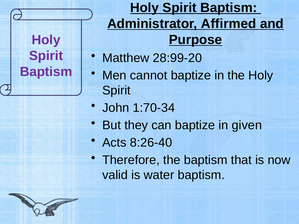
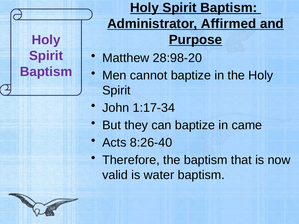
28:99-20: 28:99-20 -> 28:98-20
1:70-34: 1:70-34 -> 1:17-34
given: given -> came
